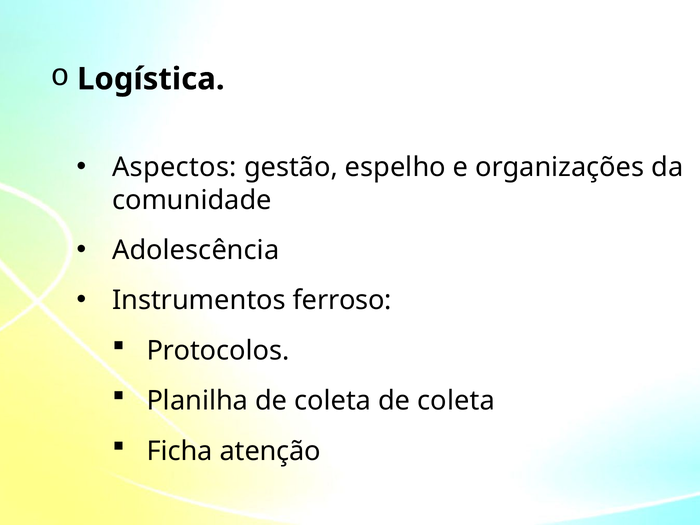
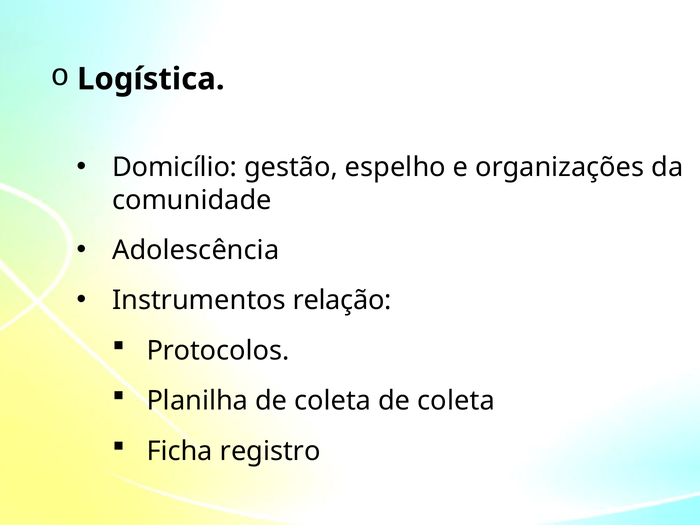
Aspectos: Aspectos -> Domicílio
ferroso: ferroso -> relação
atenção: atenção -> registro
